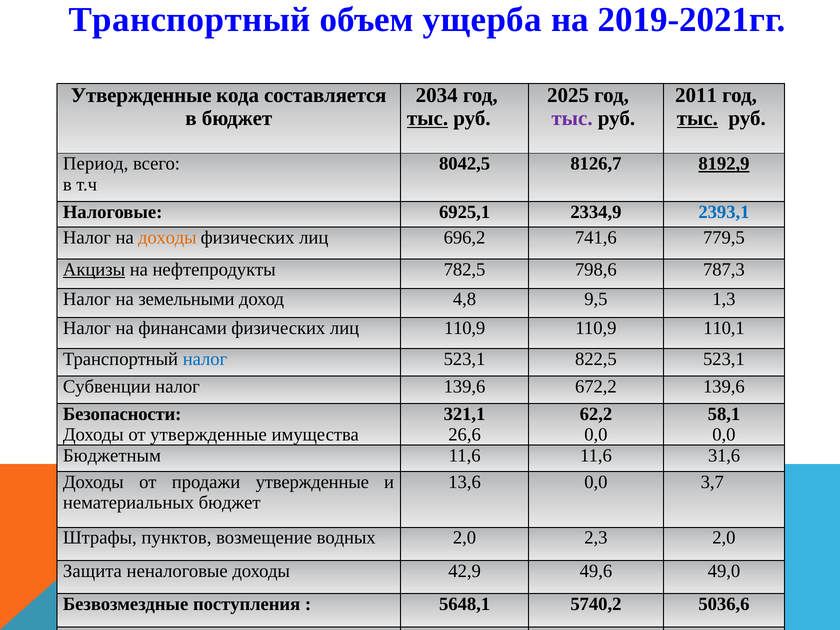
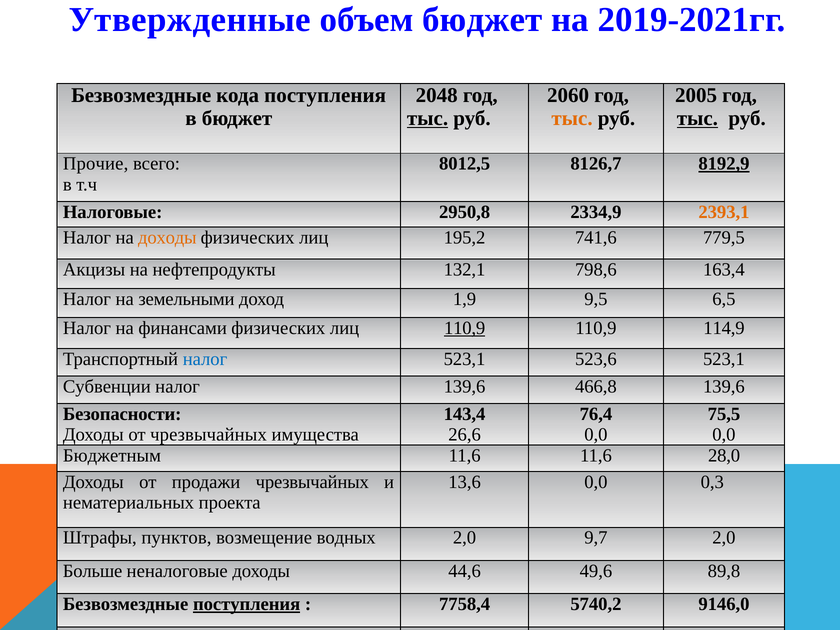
Транспортный at (190, 20): Транспортный -> Утвержденные
объем ущерба: ущерба -> бюджет
Утвержденные at (141, 95): Утвержденные -> Безвозмездные
кода составляется: составляется -> поступления
2034: 2034 -> 2048
2025: 2025 -> 2060
2011: 2011 -> 2005
тыс at (572, 119) colour: purple -> orange
Период at (96, 164): Период -> Прочие
8042,5: 8042,5 -> 8012,5
6925,1: 6925,1 -> 2950,8
2393,1 colour: blue -> orange
696,2: 696,2 -> 195,2
Акцизы underline: present -> none
782,5: 782,5 -> 132,1
787,3: 787,3 -> 163,4
4,8: 4,8 -> 1,9
1,3: 1,3 -> 6,5
110,9 at (465, 328) underline: none -> present
110,1: 110,1 -> 114,9
822,5: 822,5 -> 523,6
672,2: 672,2 -> 466,8
321,1: 321,1 -> 143,4
62,2: 62,2 -> 76,4
58,1: 58,1 -> 75,5
от утвержденные: утвержденные -> чрезвычайных
31,6: 31,6 -> 28,0
продажи утвержденные: утвержденные -> чрезвычайных
3,7: 3,7 -> 0,3
нематериальных бюджет: бюджет -> проекта
2,3: 2,3 -> 9,7
Защита: Защита -> Больше
42,9: 42,9 -> 44,6
49,0: 49,0 -> 89,8
поступления at (247, 604) underline: none -> present
5648,1: 5648,1 -> 7758,4
5036,6: 5036,6 -> 9146,0
